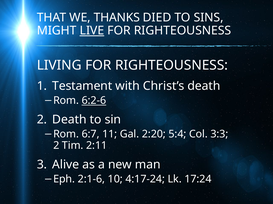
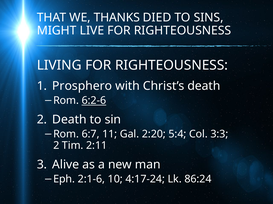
LIVE underline: present -> none
Testament: Testament -> Prosphero
17:24: 17:24 -> 86:24
